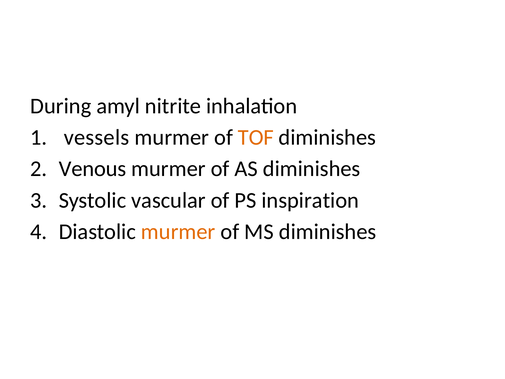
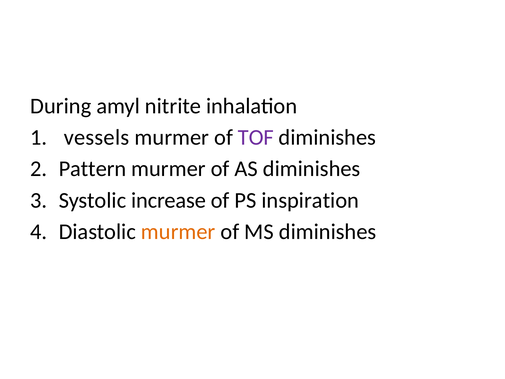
TOF colour: orange -> purple
Venous: Venous -> Pattern
vascular: vascular -> increase
